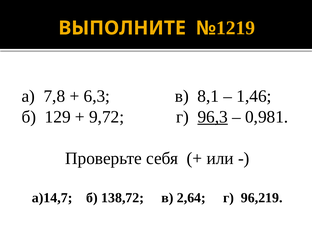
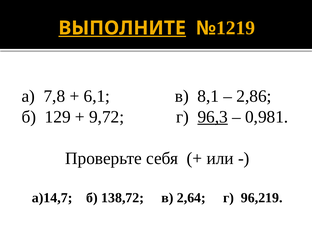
ВЫПОЛНИТЕ underline: none -> present
6,3: 6,3 -> 6,1
1,46: 1,46 -> 2,86
